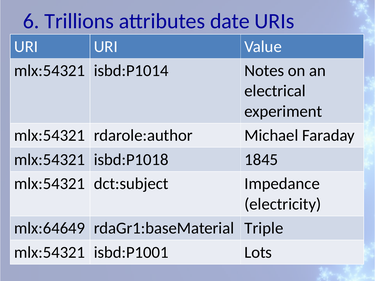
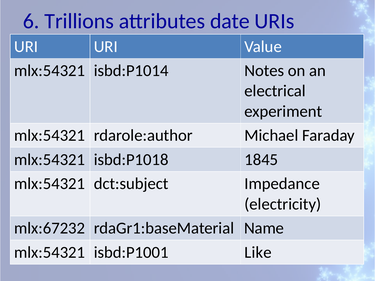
mlx:64649: mlx:64649 -> mlx:67232
Triple: Triple -> Name
Lots: Lots -> Like
